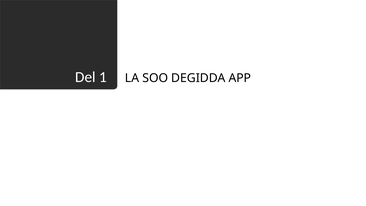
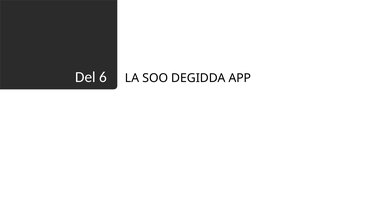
1: 1 -> 6
